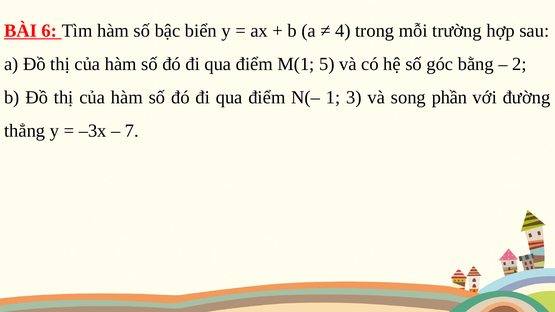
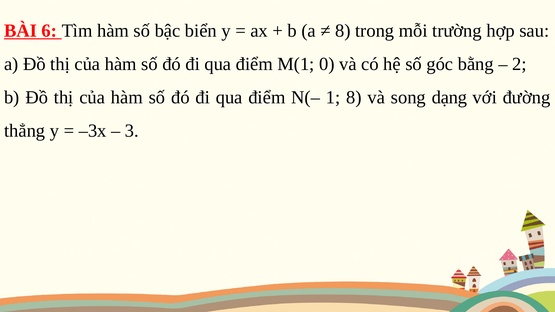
4 at (343, 31): 4 -> 8
5: 5 -> 0
1 3: 3 -> 8
phần: phần -> dạng
7: 7 -> 3
